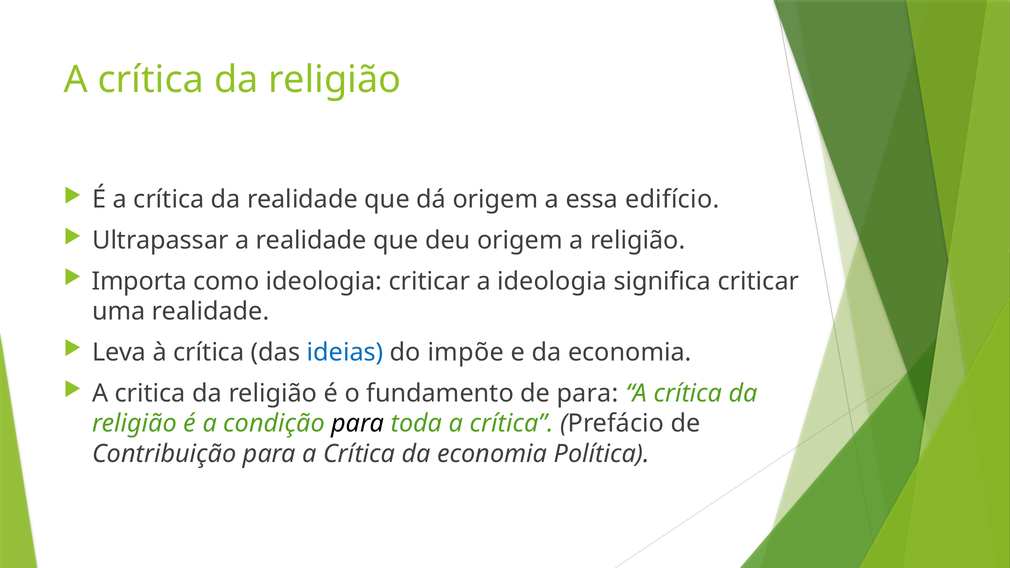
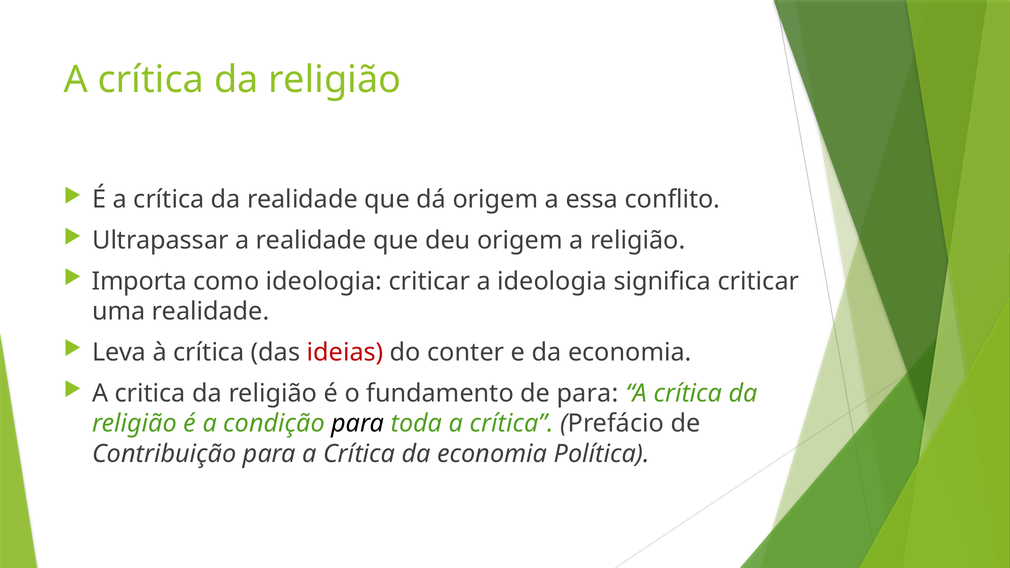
edifício: edifício -> conflito
ideias colour: blue -> red
impõe: impõe -> conter
